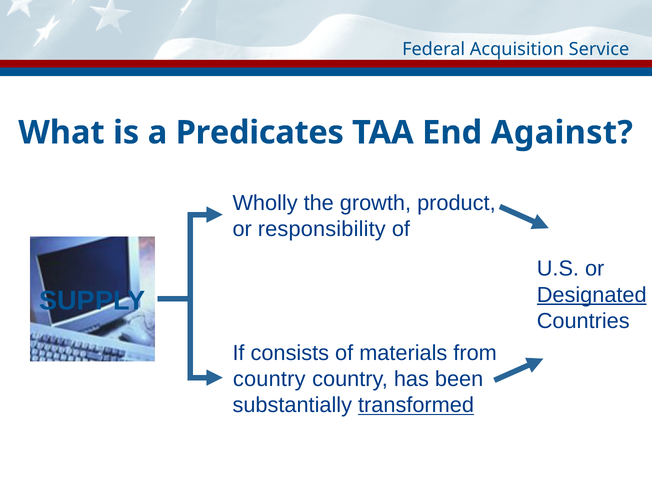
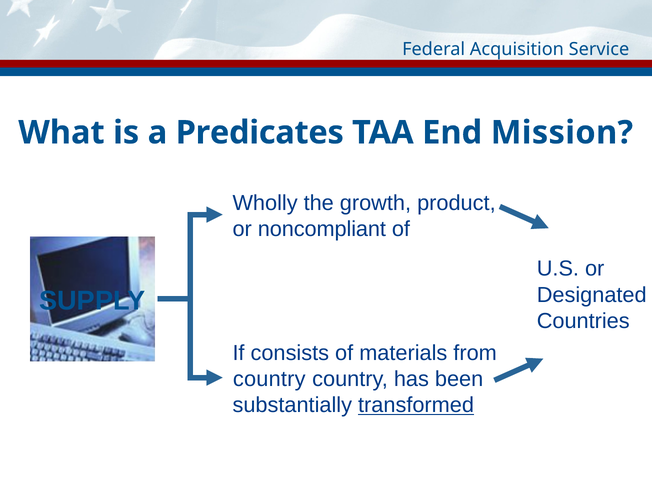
Against: Against -> Mission
responsibility: responsibility -> noncompliant
Designated underline: present -> none
